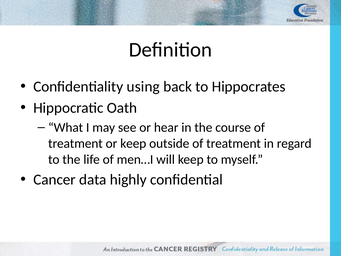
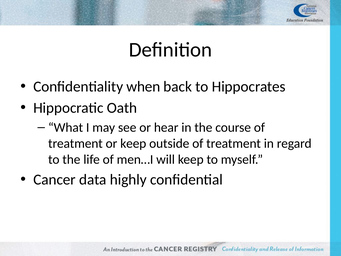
using: using -> when
